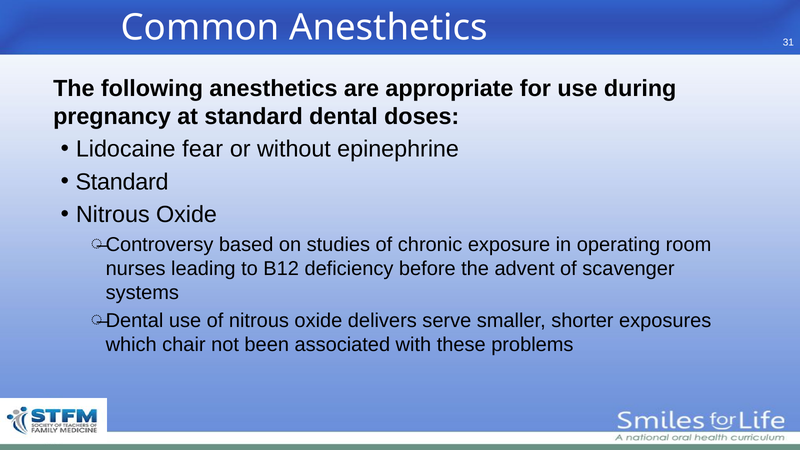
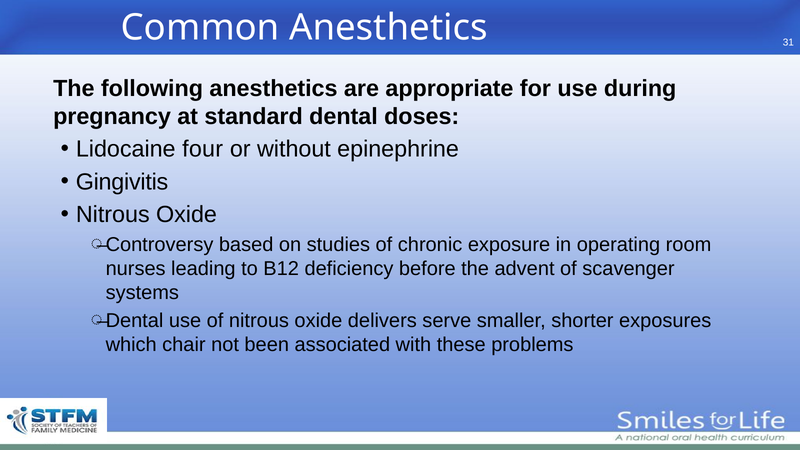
fear: fear -> four
Standard at (122, 182): Standard -> Gingivitis
